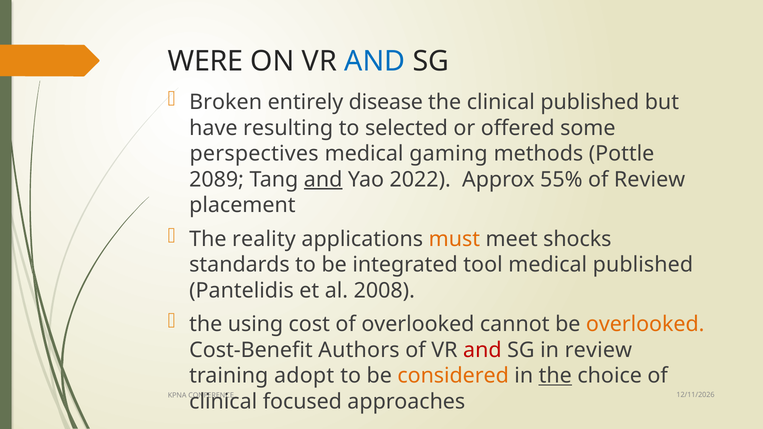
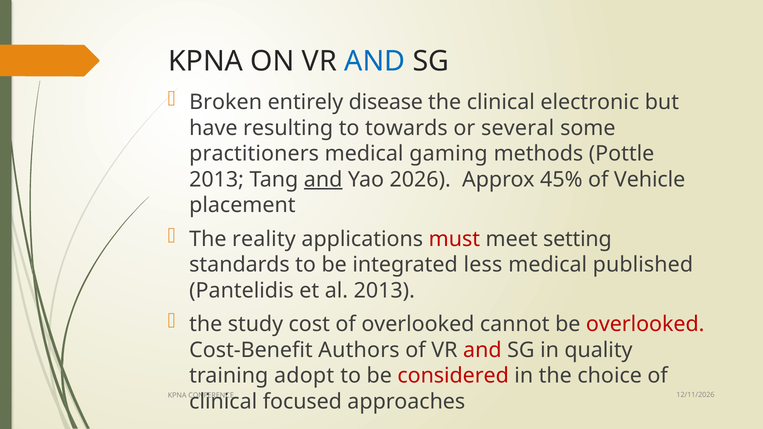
WERE at (206, 61): WERE -> KPNA
clinical published: published -> electronic
selected: selected -> towards
offered: offered -> several
perspectives: perspectives -> practitioners
2089 at (217, 180): 2089 -> 2013
2022: 2022 -> 2026
55%: 55% -> 45%
of Review: Review -> Vehicle
must colour: orange -> red
shocks: shocks -> setting
tool: tool -> less
al 2008: 2008 -> 2013
using: using -> study
overlooked at (645, 324) colour: orange -> red
in review: review -> quality
considered colour: orange -> red
the at (555, 376) underline: present -> none
